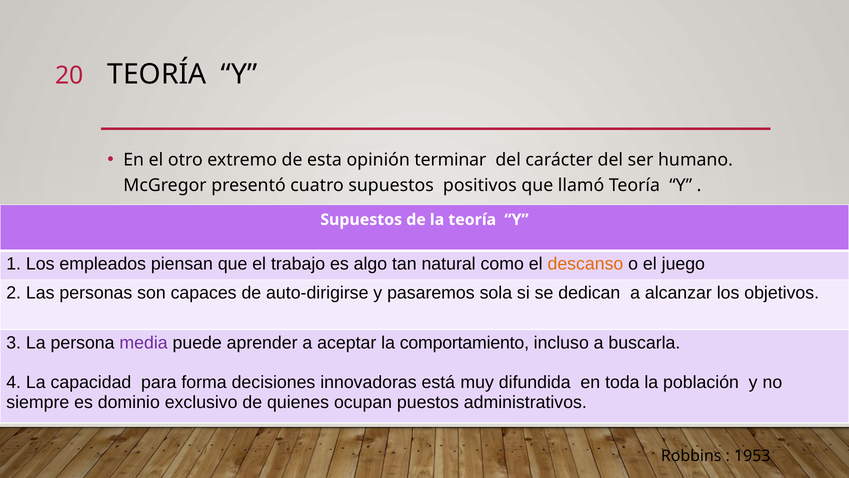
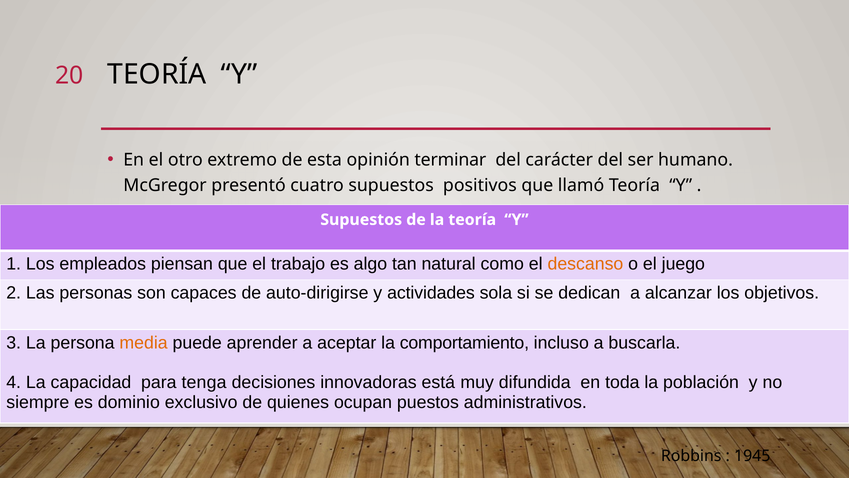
pasaremos: pasaremos -> actividades
media colour: purple -> orange
forma: forma -> tenga
1953: 1953 -> 1945
